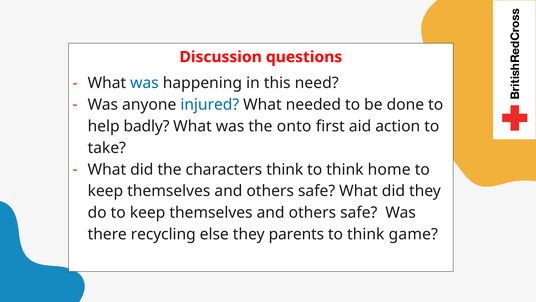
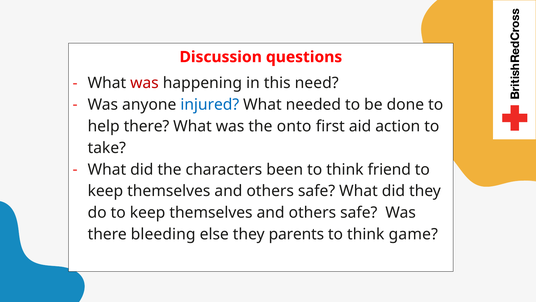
was at (144, 83) colour: blue -> red
help badly: badly -> there
characters think: think -> been
home: home -> friend
recycling: recycling -> bleeding
